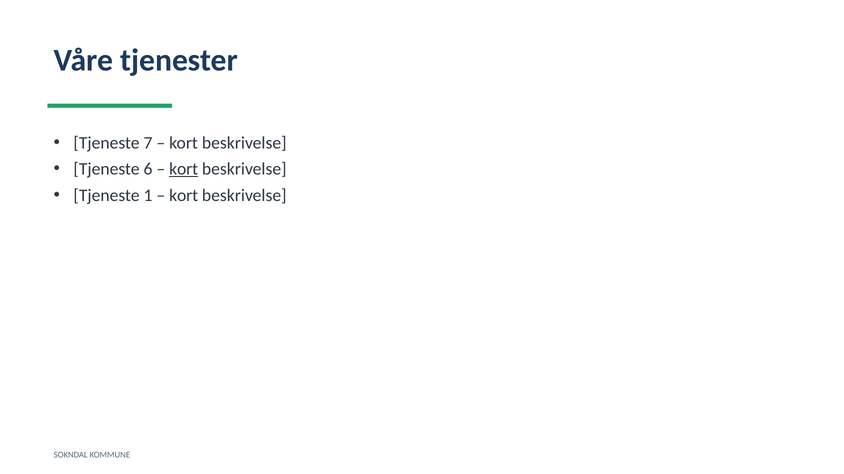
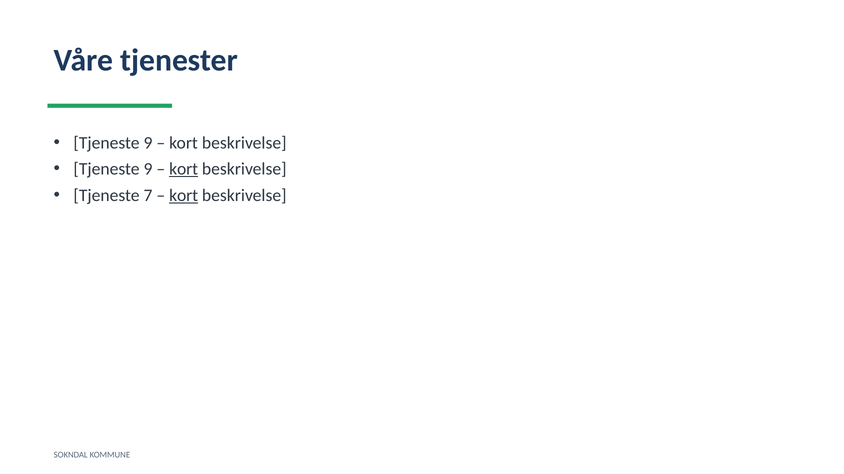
7 at (148, 143): 7 -> 9
6 at (148, 169): 6 -> 9
1: 1 -> 7
kort at (184, 196) underline: none -> present
